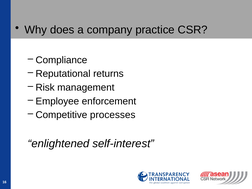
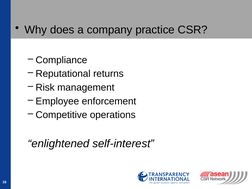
processes: processes -> operations
